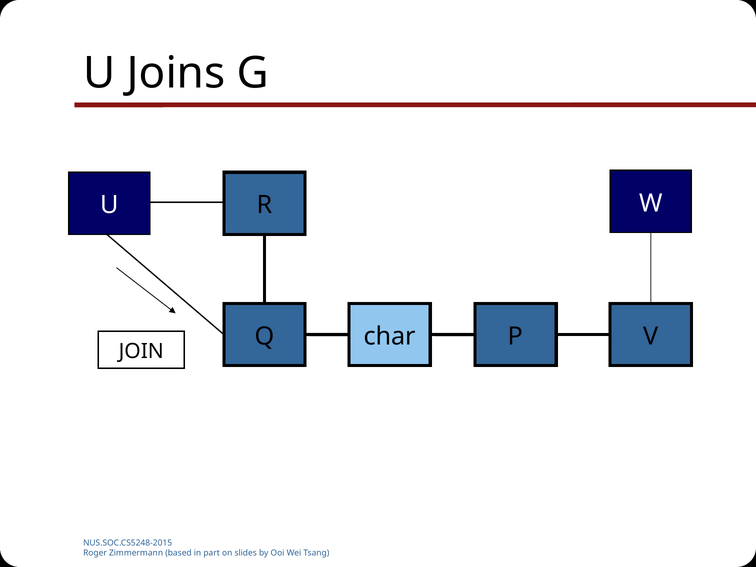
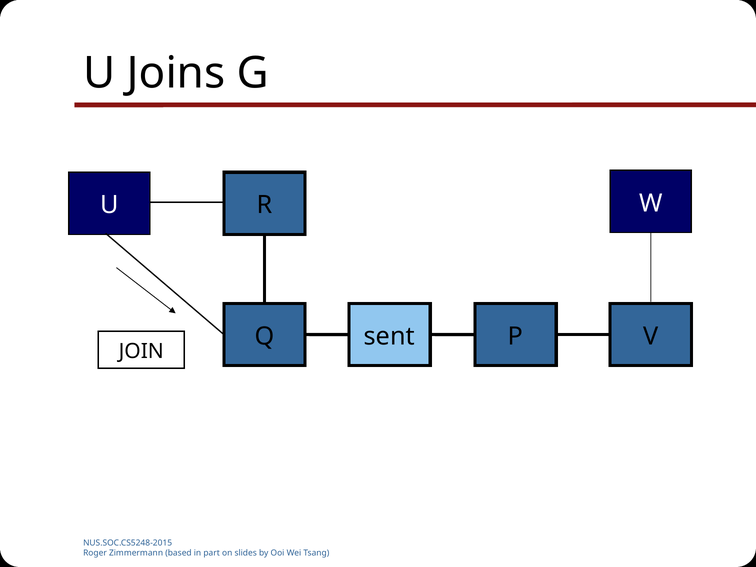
char: char -> sent
